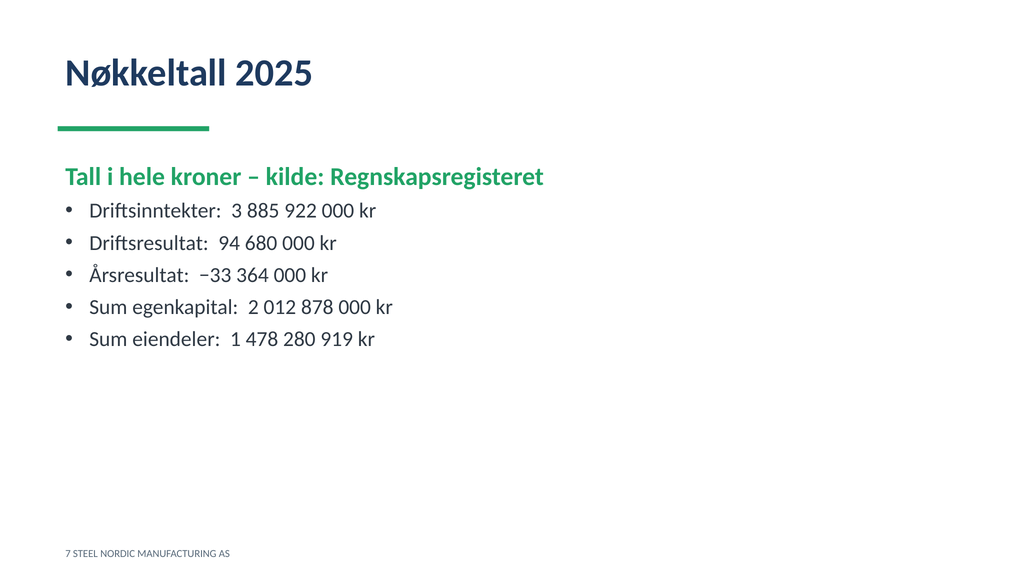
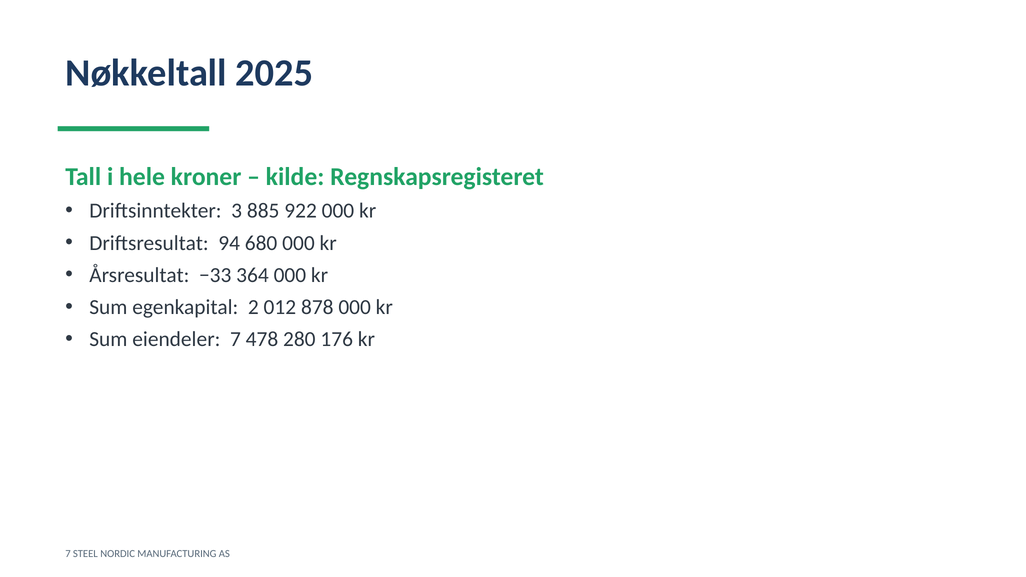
eiendeler 1: 1 -> 7
919: 919 -> 176
